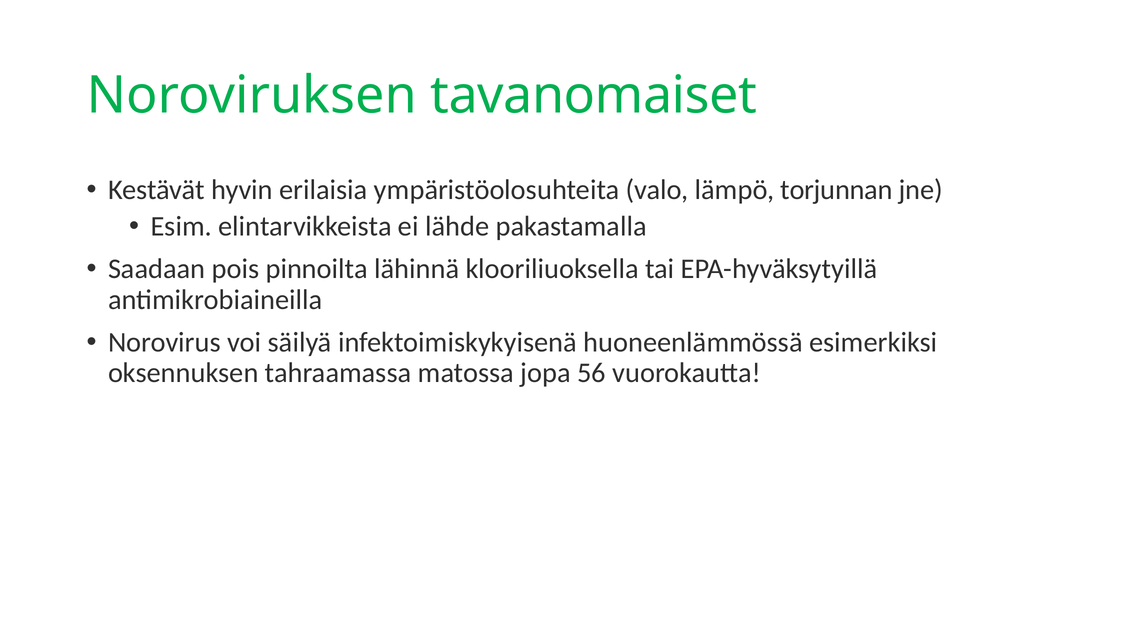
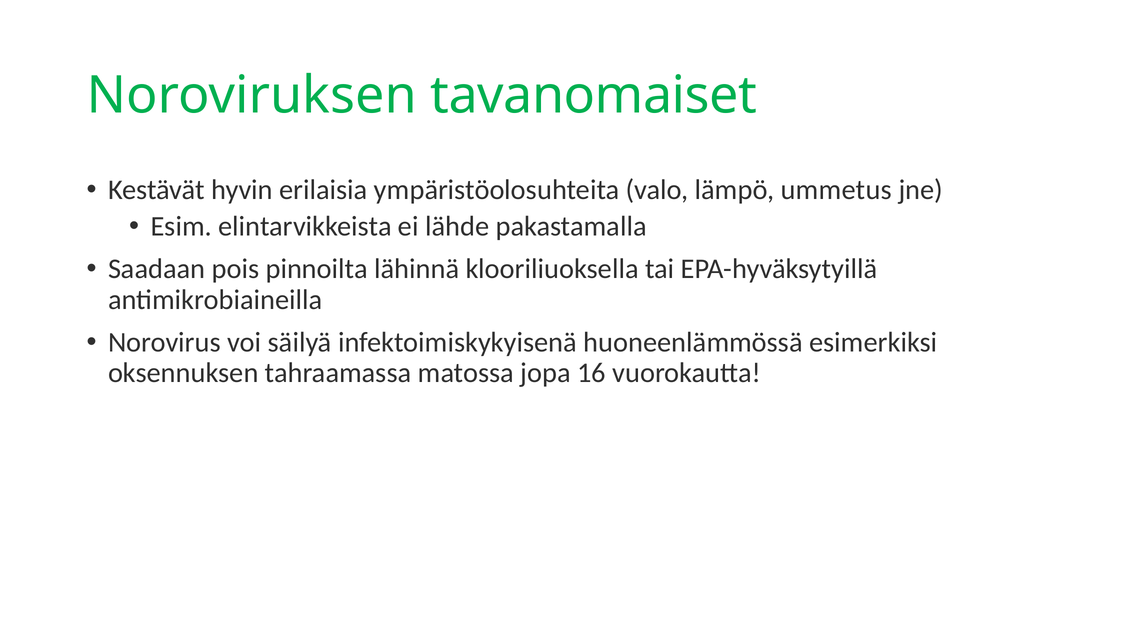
torjunnan: torjunnan -> ummetus
56: 56 -> 16
